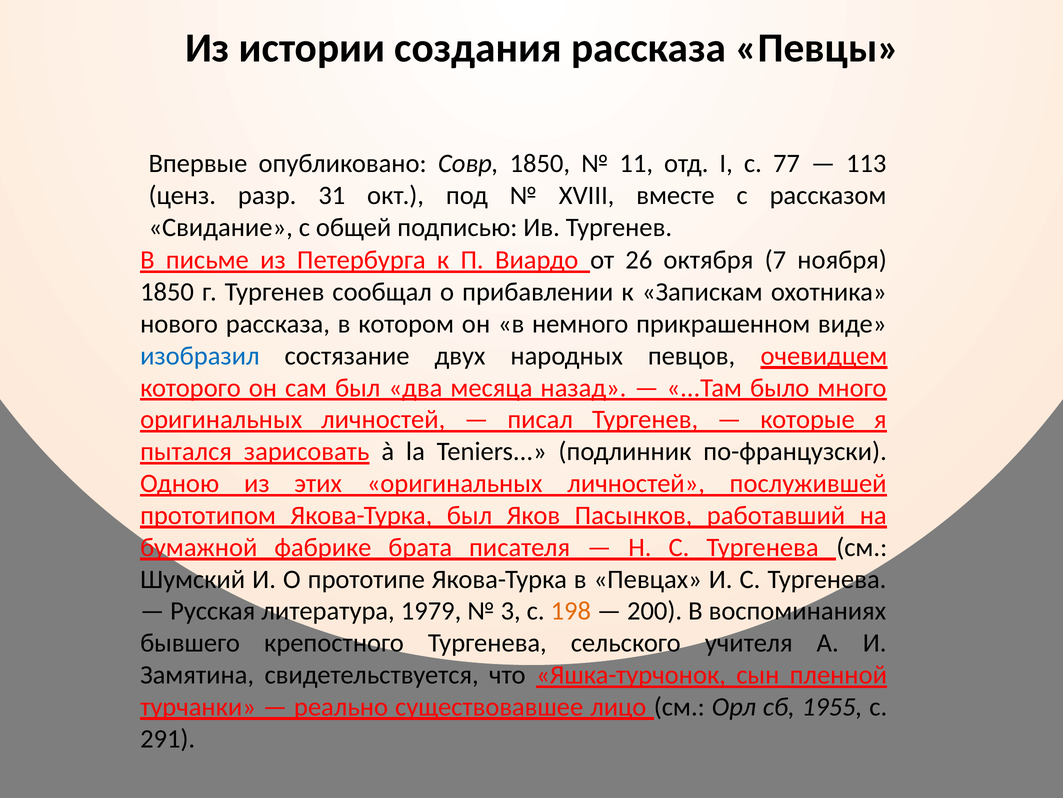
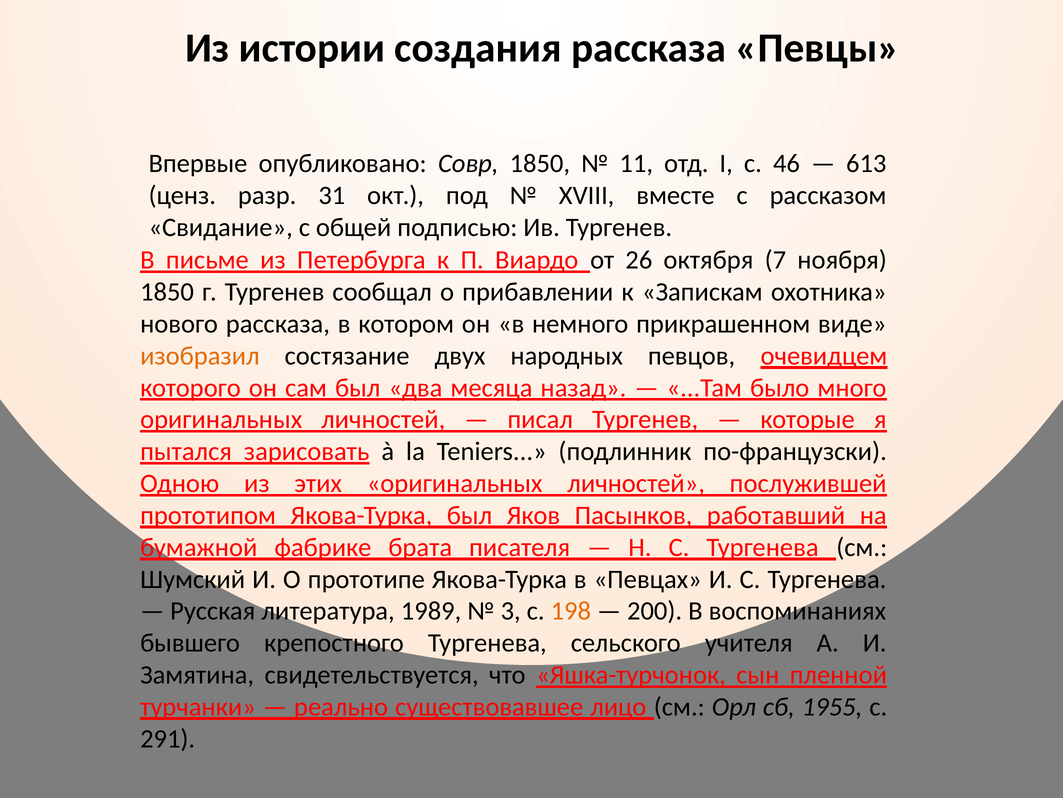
77: 77 -> 46
113: 113 -> 613
изобразил colour: blue -> orange
1979: 1979 -> 1989
